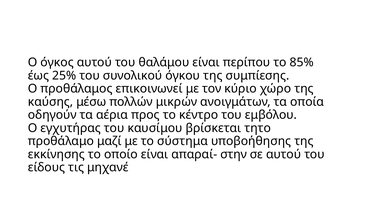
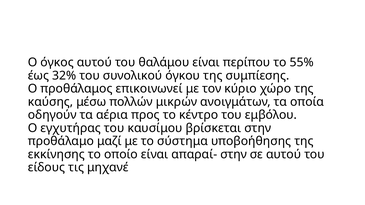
85%: 85% -> 55%
25%: 25% -> 32%
βρίσκεται τητο: τητο -> στην
